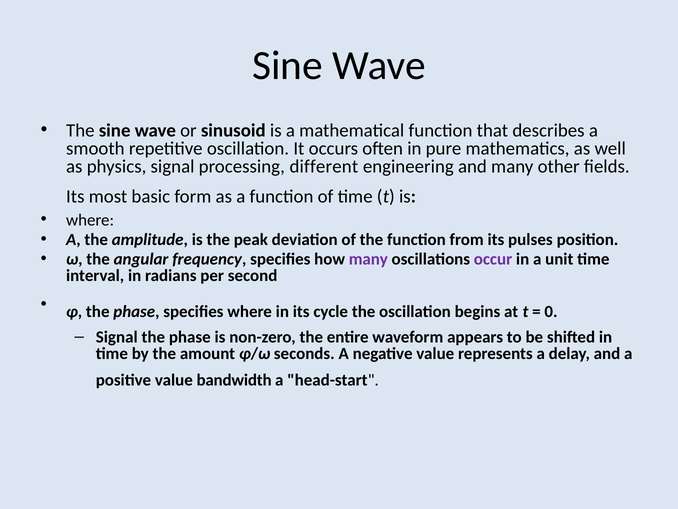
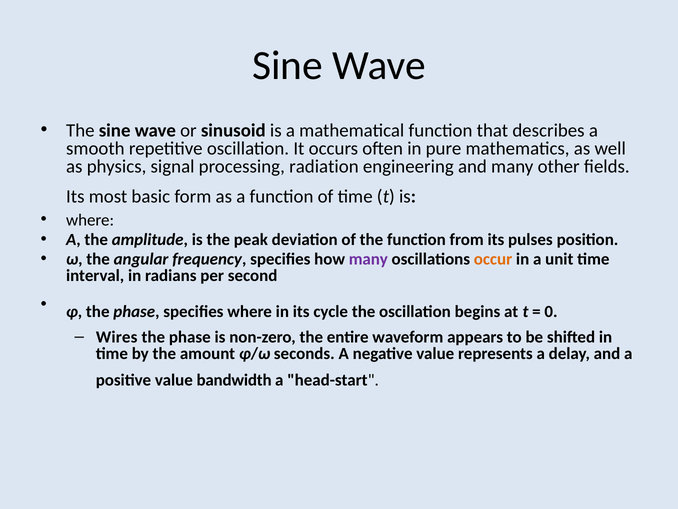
different: different -> radiation
occur colour: purple -> orange
Signal at (117, 337): Signal -> Wires
